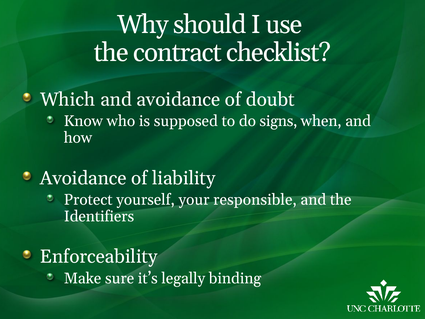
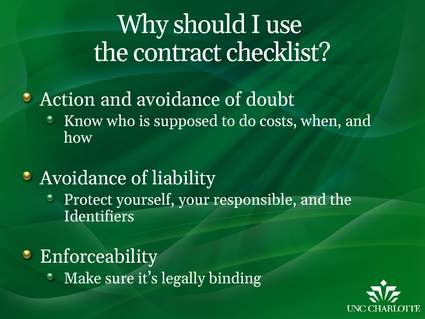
Which: Which -> Action
signs: signs -> costs
